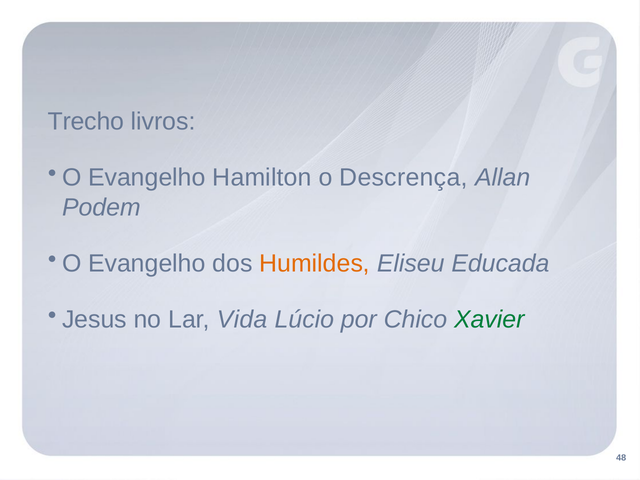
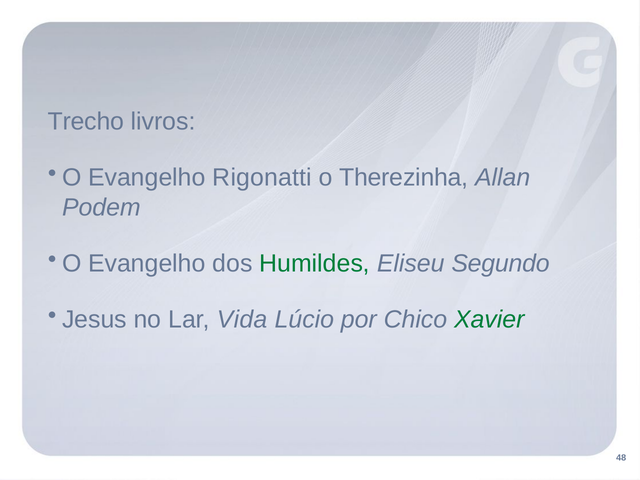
Hamilton: Hamilton -> Rigonatti
Descrença: Descrença -> Therezinha
Humildes colour: orange -> green
Educada: Educada -> Segundo
